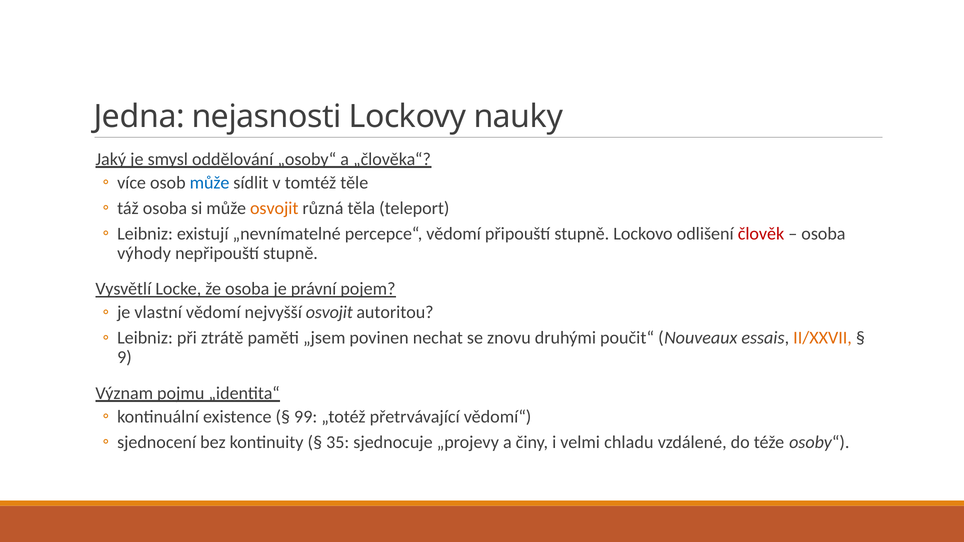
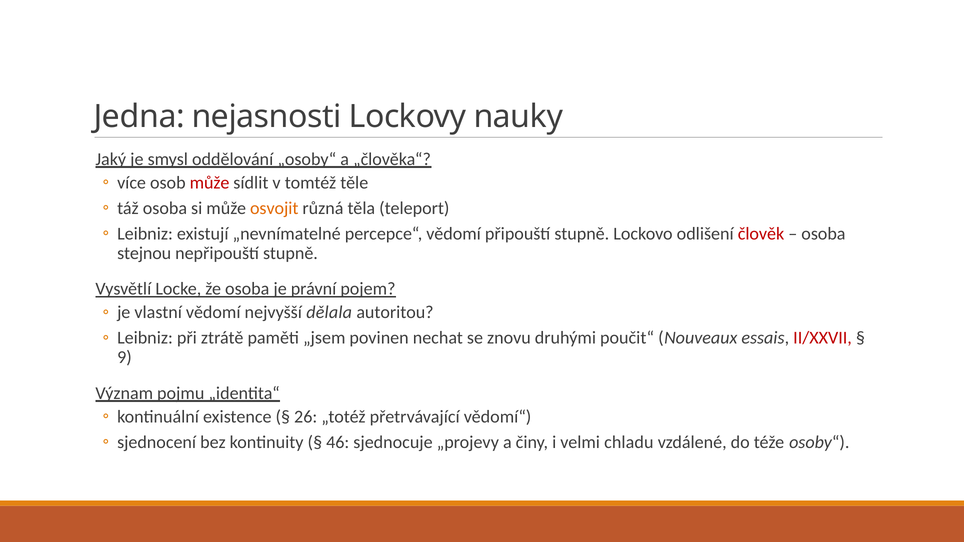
může at (210, 183) colour: blue -> red
výhody: výhody -> stejnou
nejvyšší osvojit: osvojit -> dělala
II/XXVII colour: orange -> red
99: 99 -> 26
35: 35 -> 46
